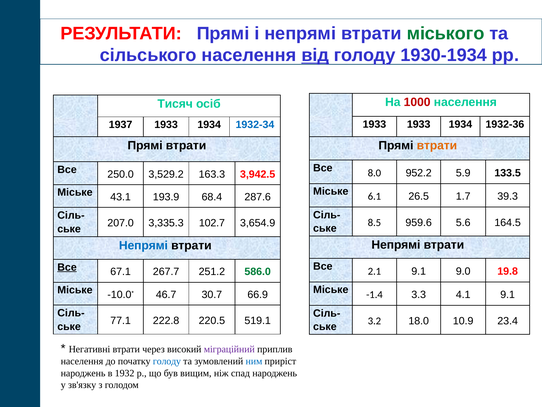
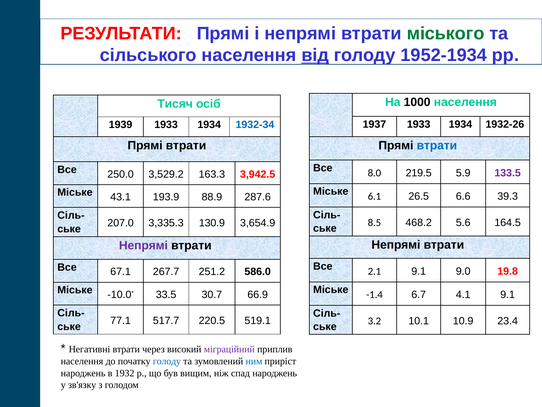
1930-1934: 1930-1934 -> 1952-1934
1000 colour: red -> black
1933 at (374, 124): 1933 -> 1937
1932-36: 1932-36 -> 1932-26
1937: 1937 -> 1939
втрати at (437, 145) colour: orange -> blue
952.2: 952.2 -> 219.5
133.5 colour: black -> purple
68.4: 68.4 -> 88.9
1.7: 1.7 -> 6.6
102.7: 102.7 -> 130.9
959.6: 959.6 -> 468.2
Непрямі at (143, 245) colour: blue -> purple
Все at (67, 267) underline: present -> none
586.0 colour: green -> black
46.7: 46.7 -> 33.5
3.3: 3.3 -> 6.7
222.8: 222.8 -> 517.7
18.0: 18.0 -> 10.1
